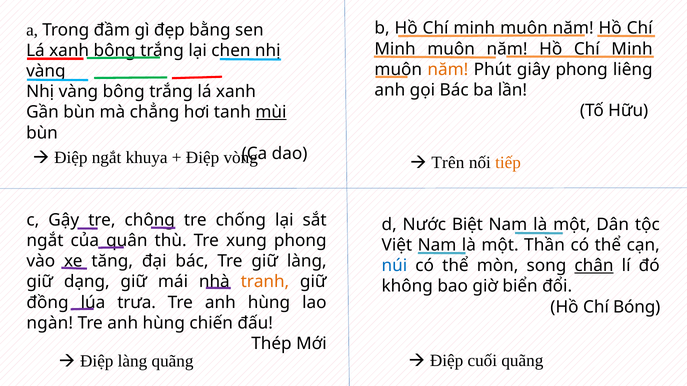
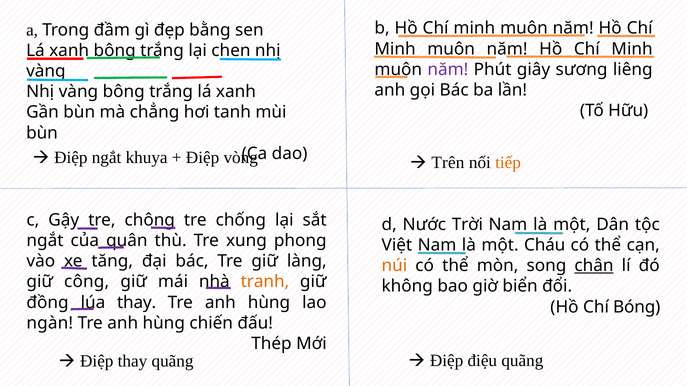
năm at (448, 70) colour: orange -> purple
giây phong: phong -> sương
mùi underline: present -> none
Biệt: Biệt -> Trời
Thần: Thần -> Cháu
núi colour: blue -> orange
dạng: dạng -> công
trưa at (137, 303): trưa -> thay
Điệp làng: làng -> thay
cuối: cuối -> điệu
